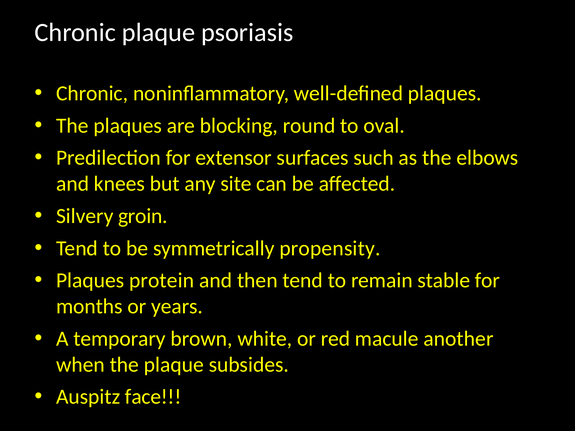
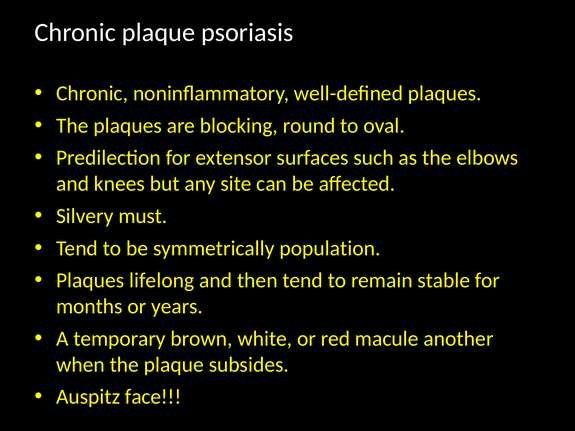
groin: groin -> must
propensity: propensity -> population
protein: protein -> lifelong
